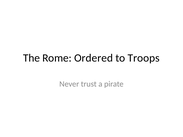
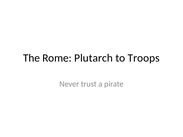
Ordered: Ordered -> Plutarch
